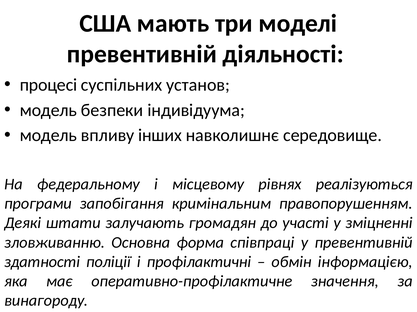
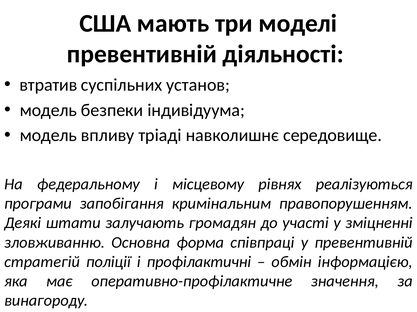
процесі: процесі -> втратив
інших: інших -> тріаді
здатності: здатності -> стратегій
